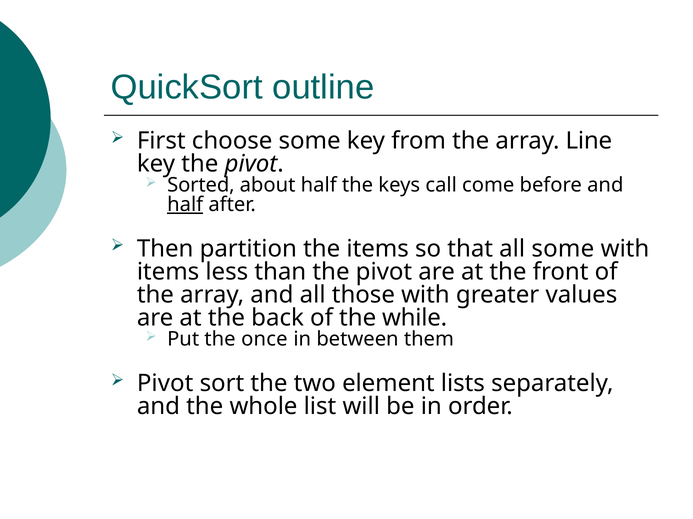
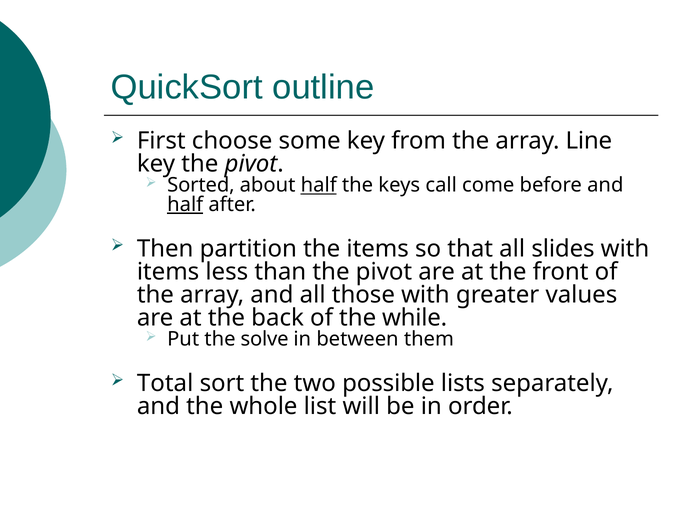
half at (319, 186) underline: none -> present
all some: some -> slides
once: once -> solve
Pivot at (165, 384): Pivot -> Total
element: element -> possible
